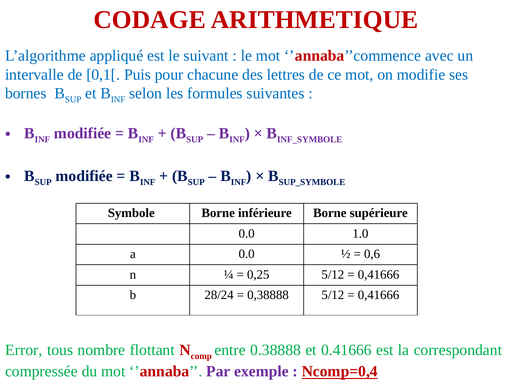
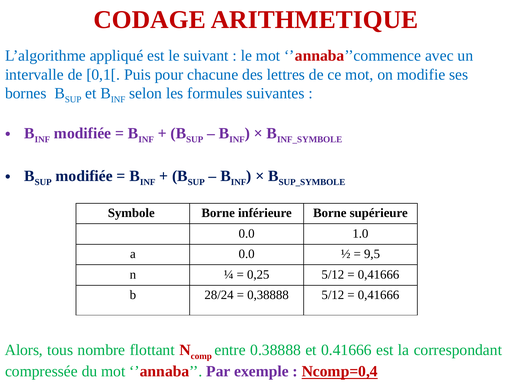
0,6: 0,6 -> 9,5
Error: Error -> Alors
